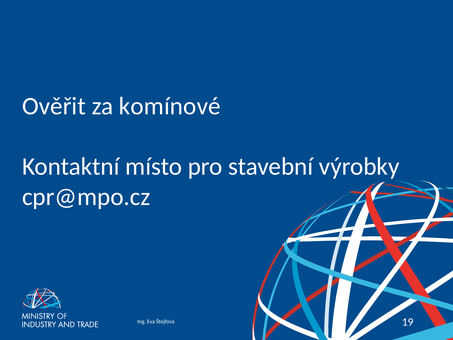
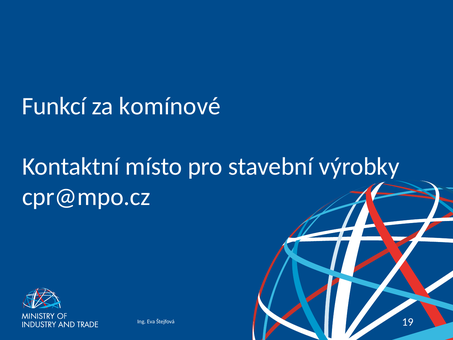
Ověřit: Ověřit -> Funkcí
